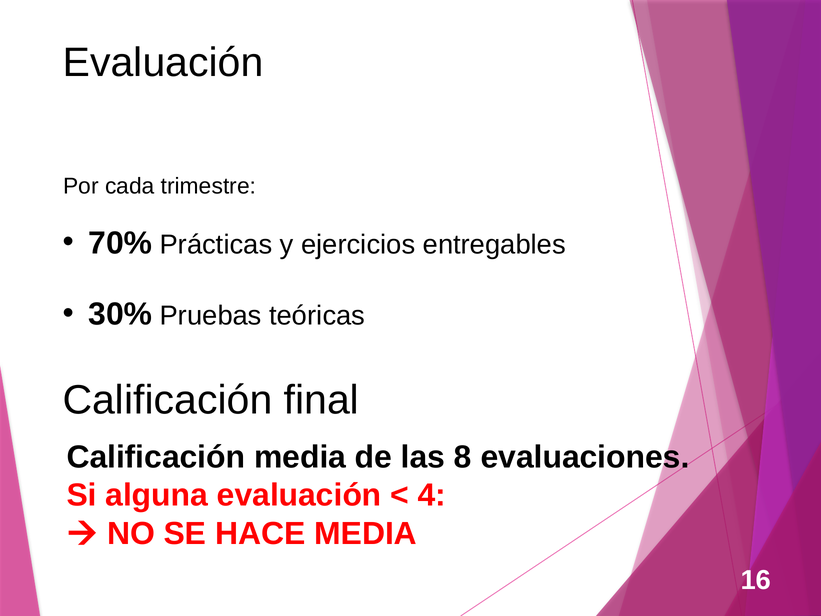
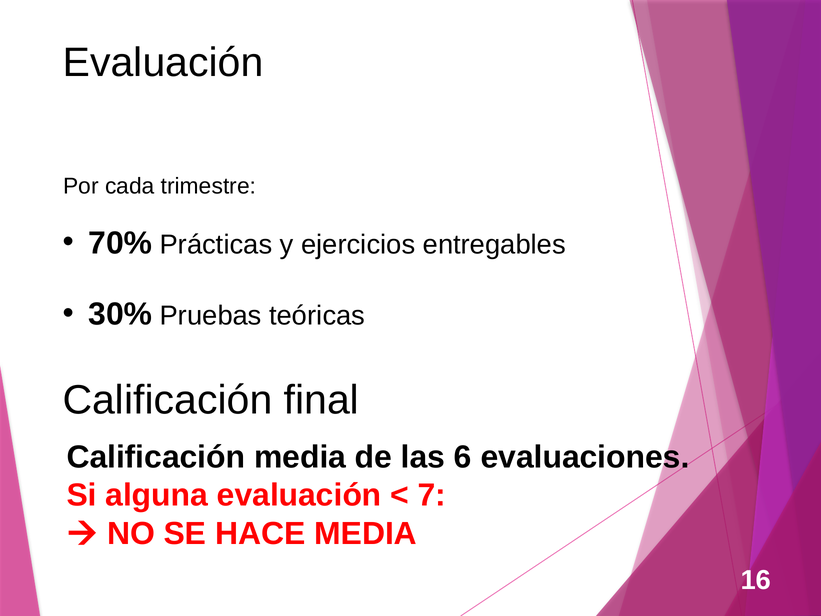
8: 8 -> 6
4: 4 -> 7
